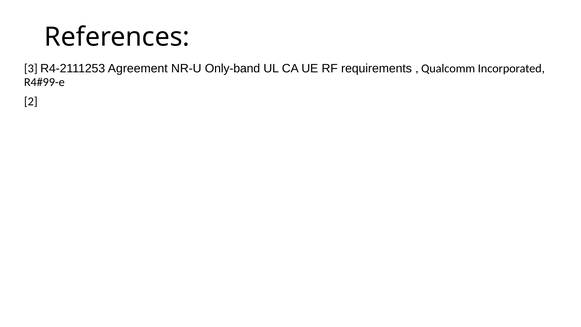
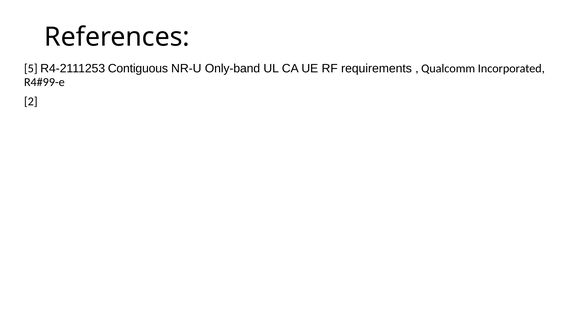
3: 3 -> 5
Agreement: Agreement -> Contiguous
